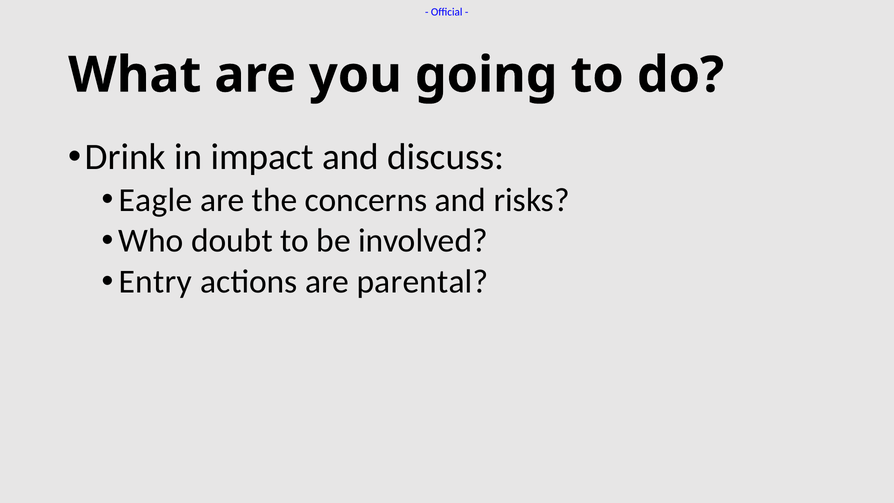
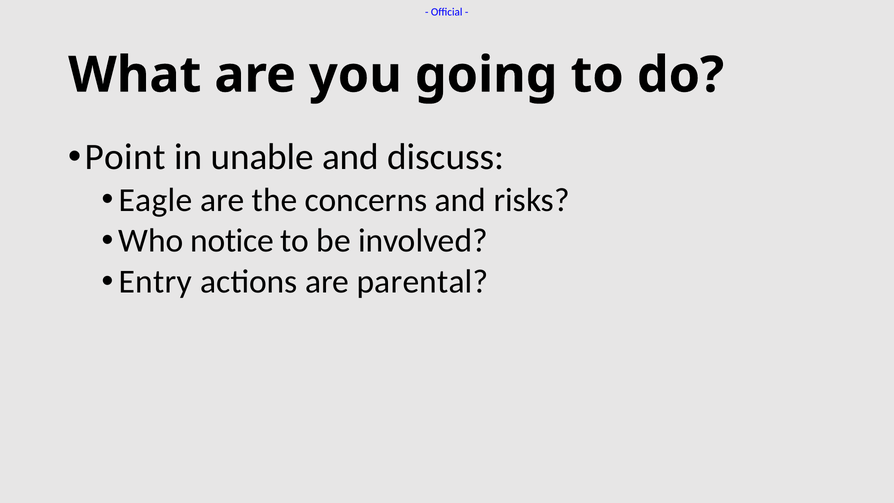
Drink: Drink -> Point
impact: impact -> unable
doubt: doubt -> notice
